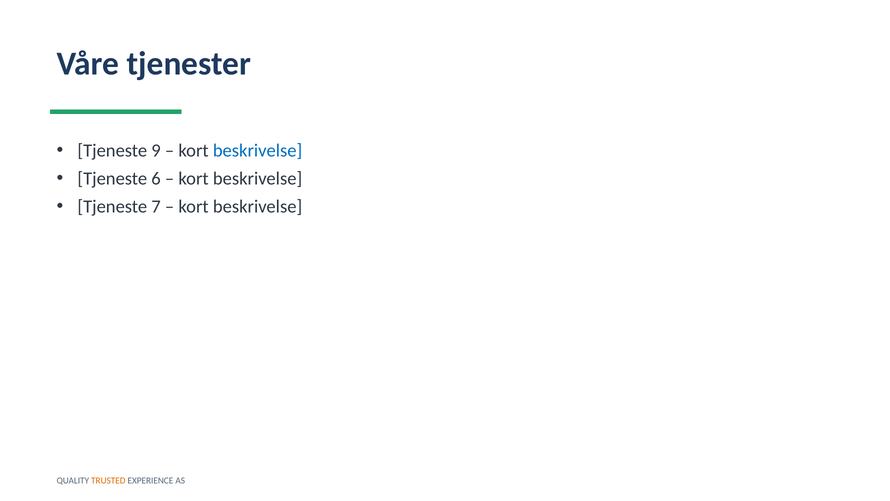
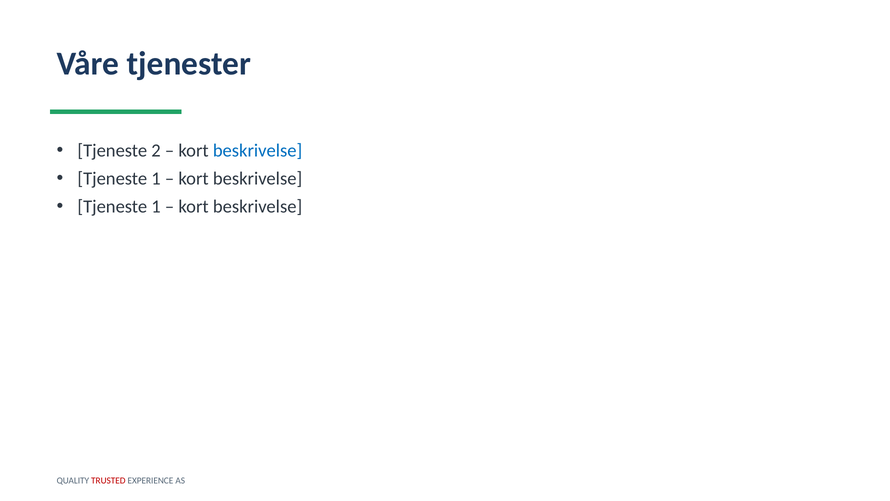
9: 9 -> 2
6 at (156, 179): 6 -> 1
7 at (156, 206): 7 -> 1
TRUSTED colour: orange -> red
